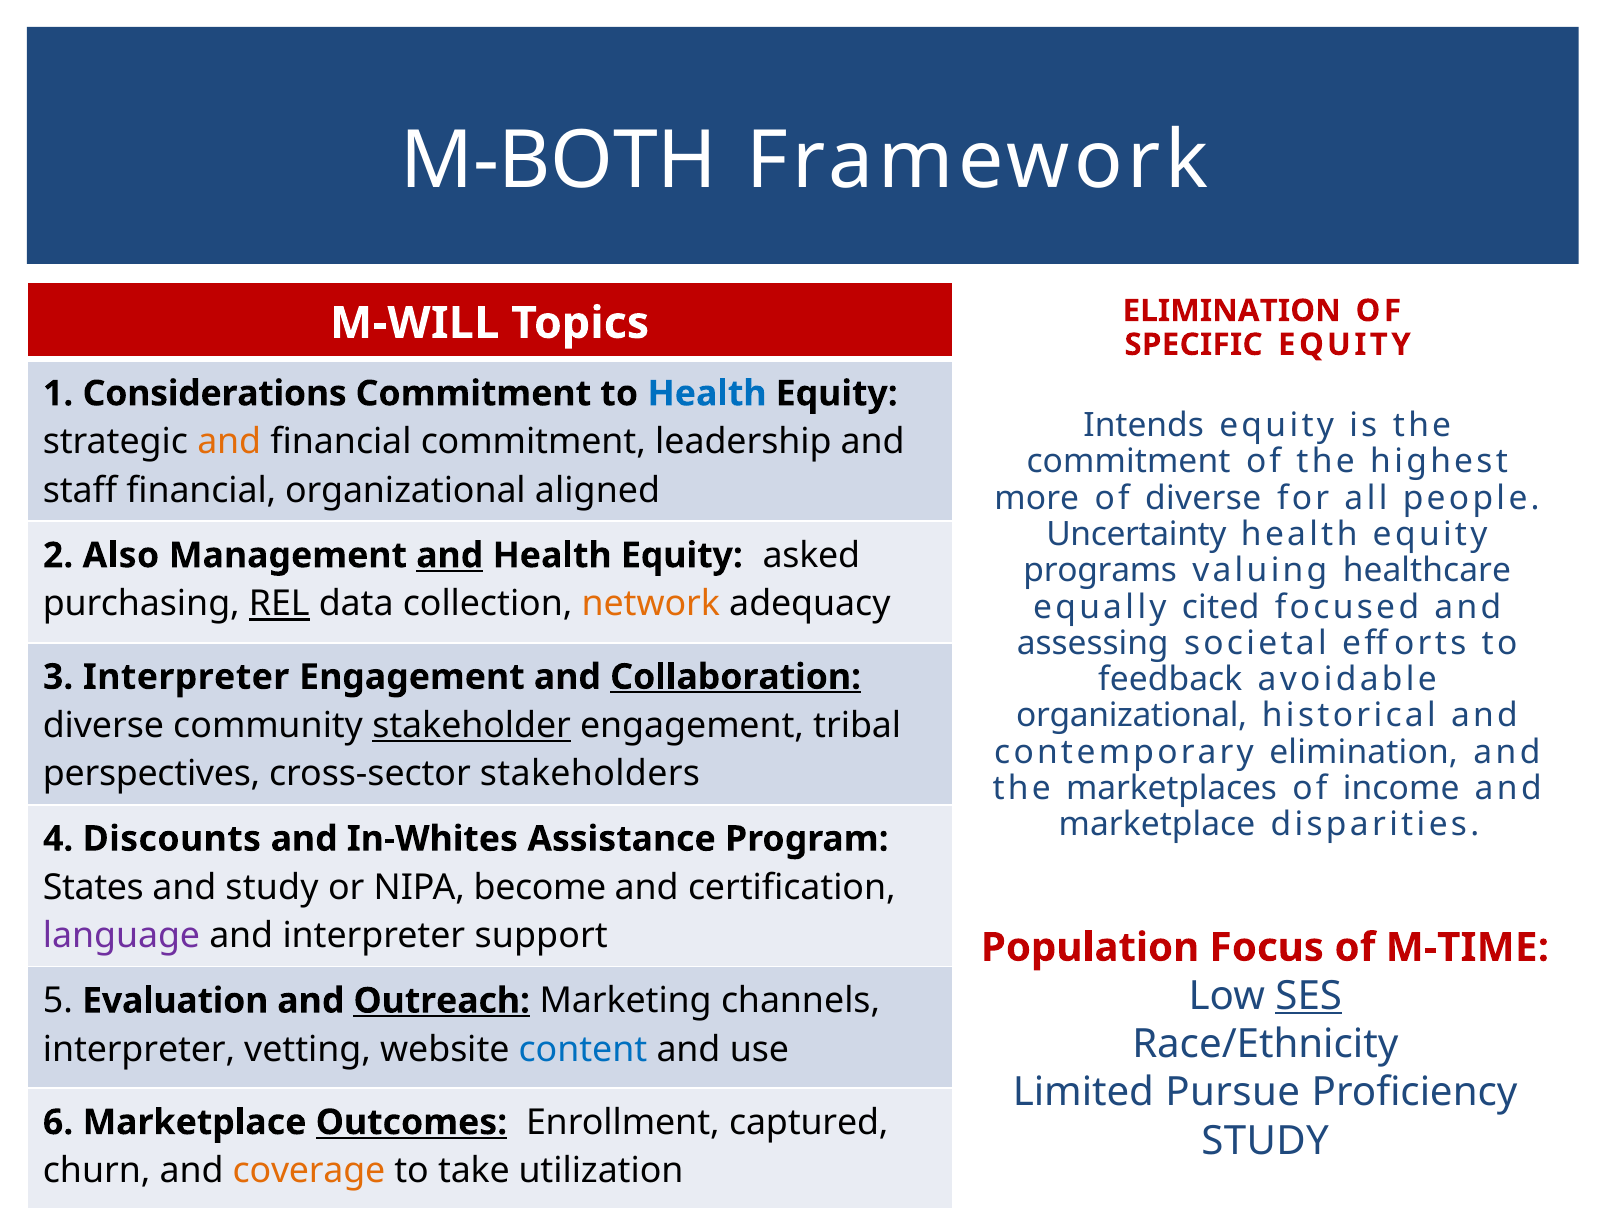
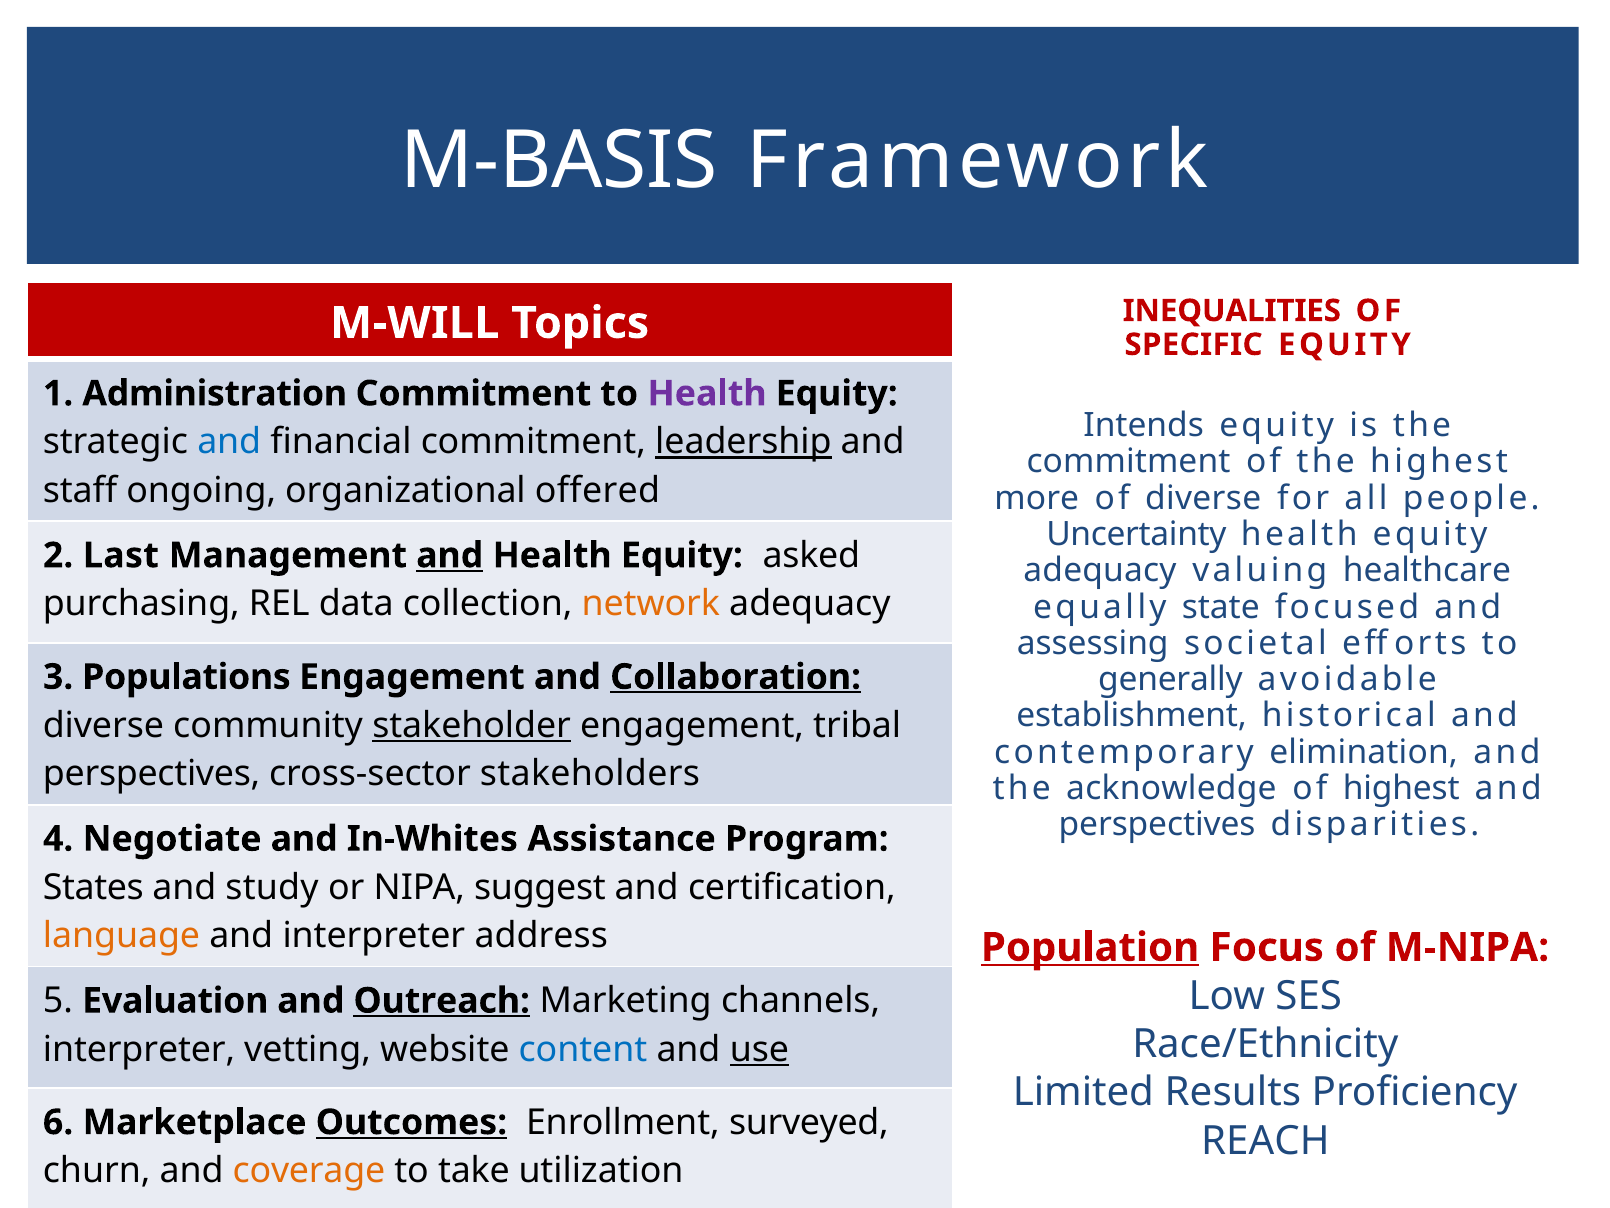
M-BOTH: M-BOTH -> M-BASIS
ELIMINATION at (1232, 311): ELIMINATION -> INEQUALITIES
Considerations: Considerations -> Administration
Health at (707, 393) colour: blue -> purple
and at (229, 442) colour: orange -> blue
leadership underline: none -> present
staff financial: financial -> ongoing
aligned: aligned -> offered
Also: Also -> Last
programs at (1100, 570): programs -> adequacy
REL underline: present -> none
cited: cited -> state
feedback: feedback -> generally
3 Interpreter: Interpreter -> Populations
organizational at (1132, 715): organizational -> establishment
marketplaces: marketplaces -> acknowledge
of income: income -> highest
marketplace at (1157, 824): marketplace -> perspectives
Discounts: Discounts -> Negotiate
become: become -> suggest
language colour: purple -> orange
support: support -> address
Population underline: none -> present
M-TIME: M-TIME -> M-NIPA
SES underline: present -> none
use underline: none -> present
Pursue: Pursue -> Results
captured: captured -> surveyed
STUDY at (1265, 1140): STUDY -> REACH
